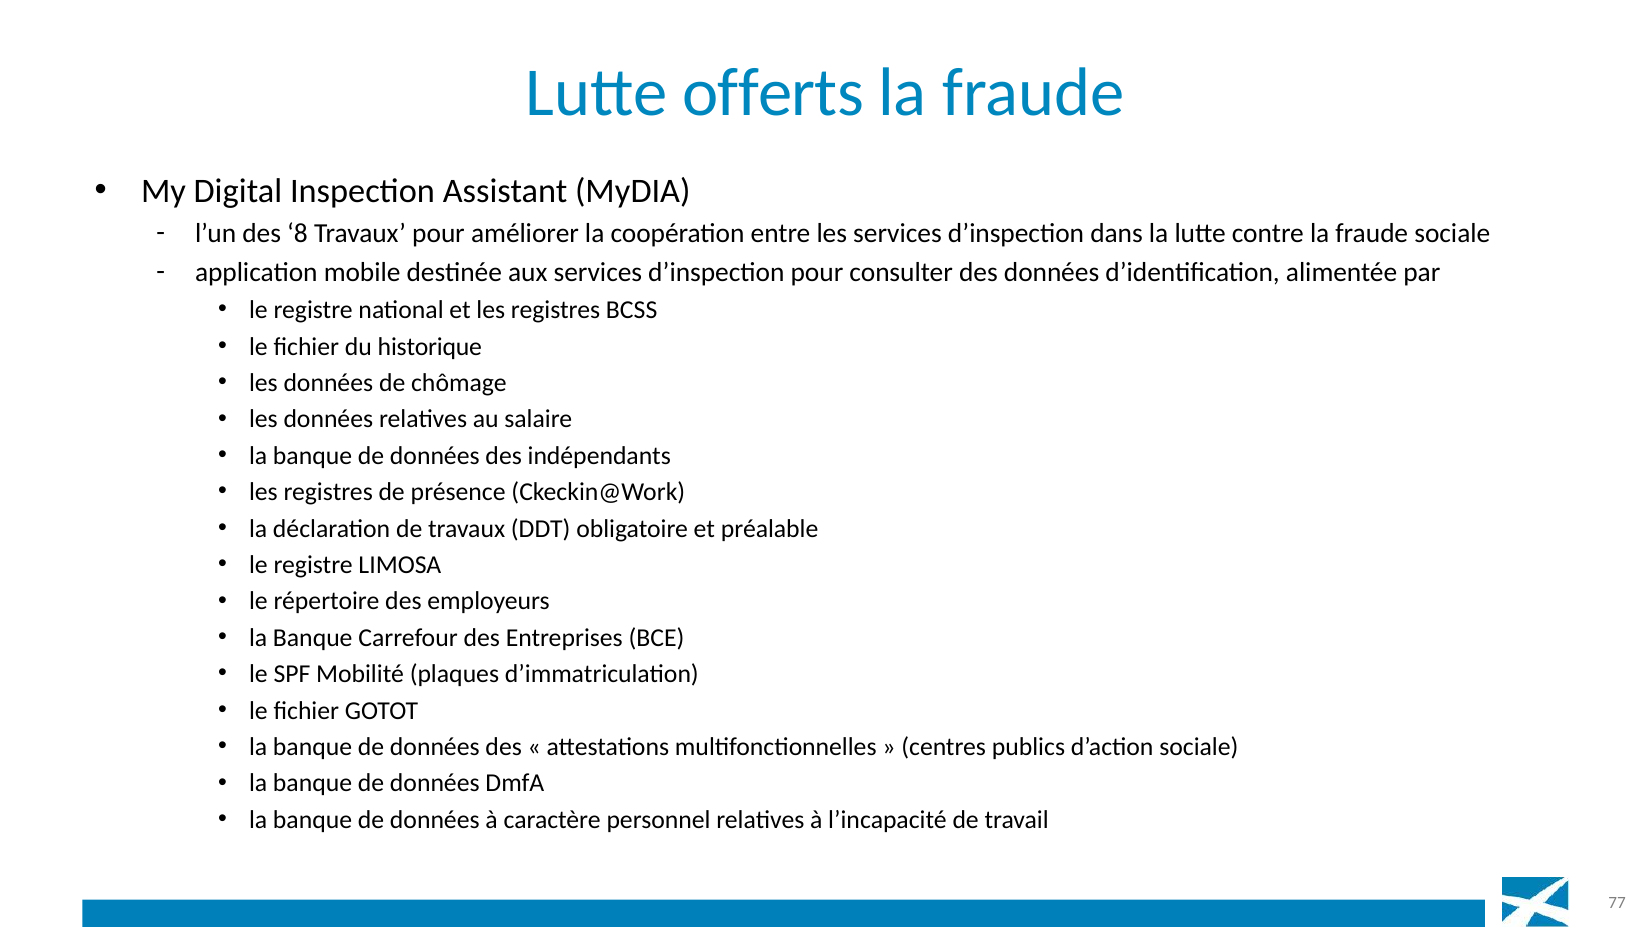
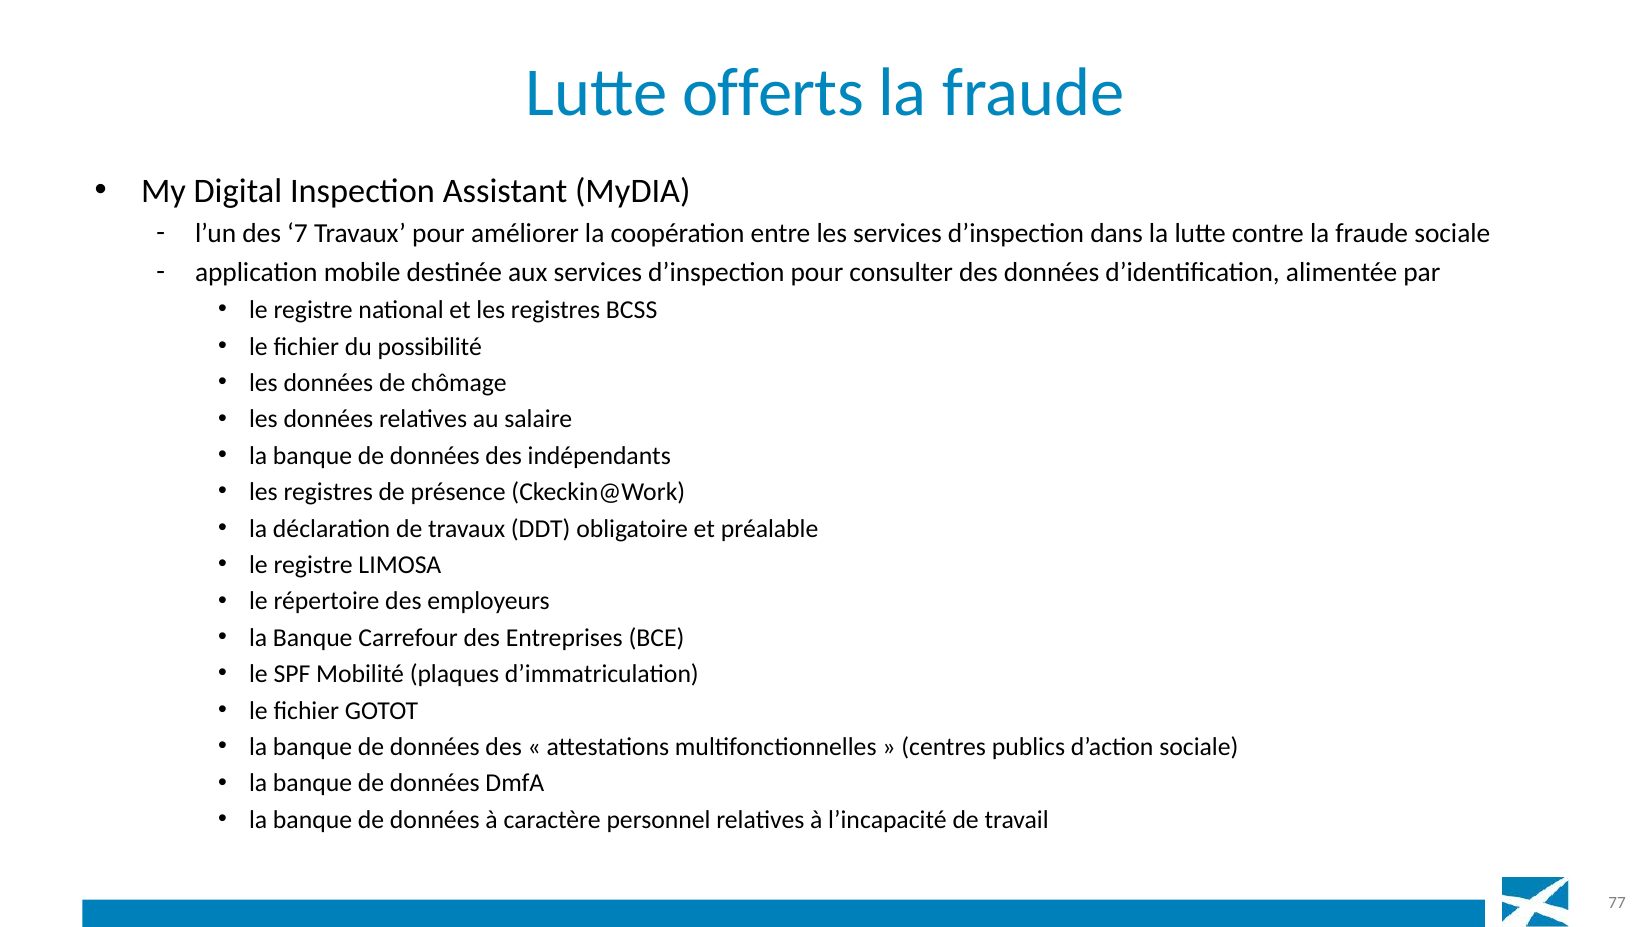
8: 8 -> 7
historique: historique -> possibilité
